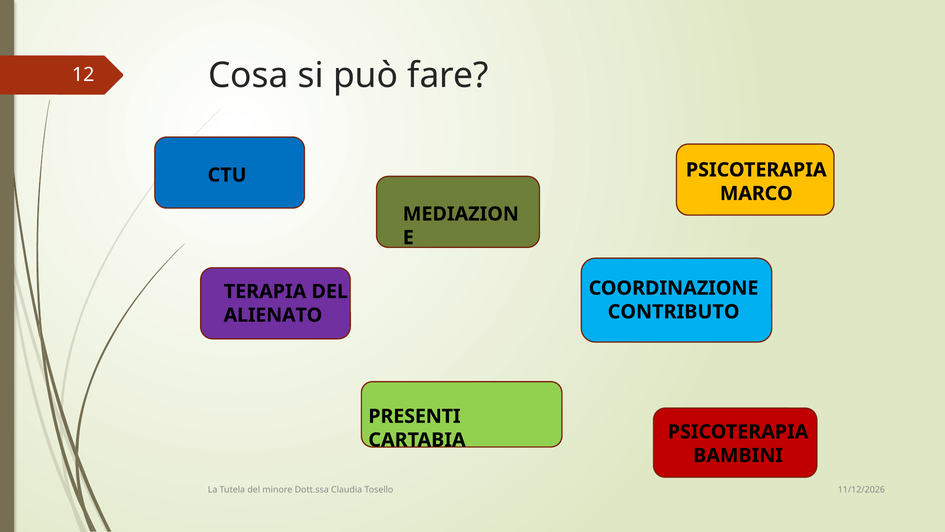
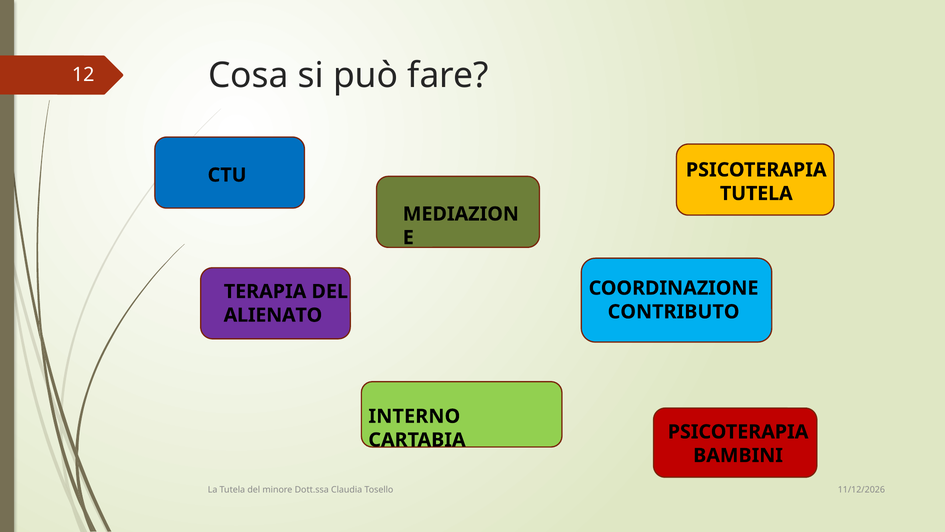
MARCO at (756, 193): MARCO -> TUTELA
PRESENTI: PRESENTI -> INTERNO
